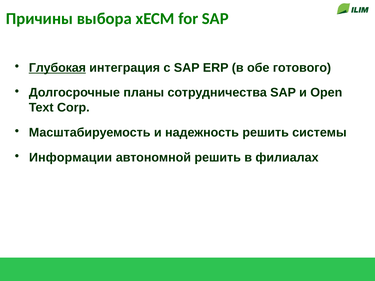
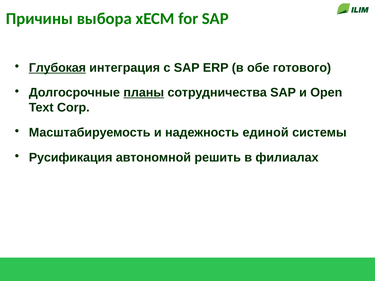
планы underline: none -> present
надежность решить: решить -> единой
Информации: Информации -> Русификация
